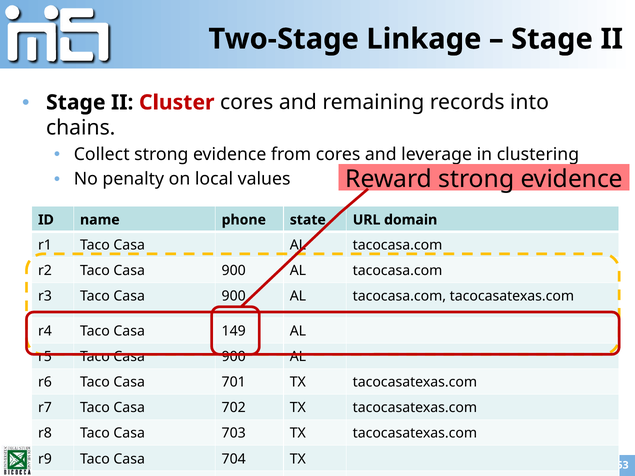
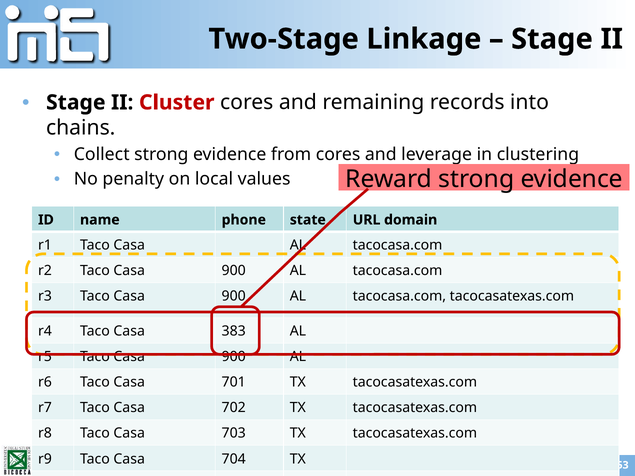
149: 149 -> 383
